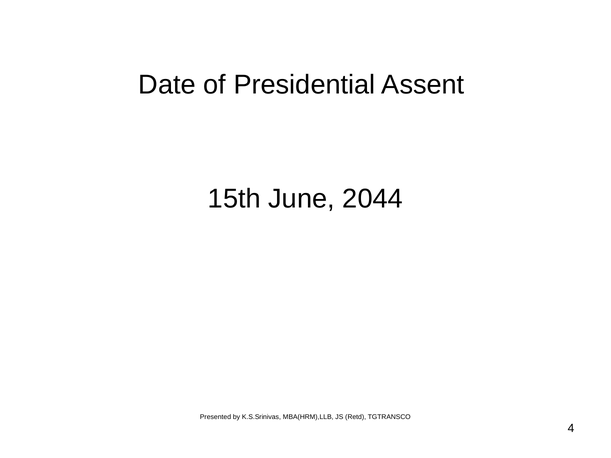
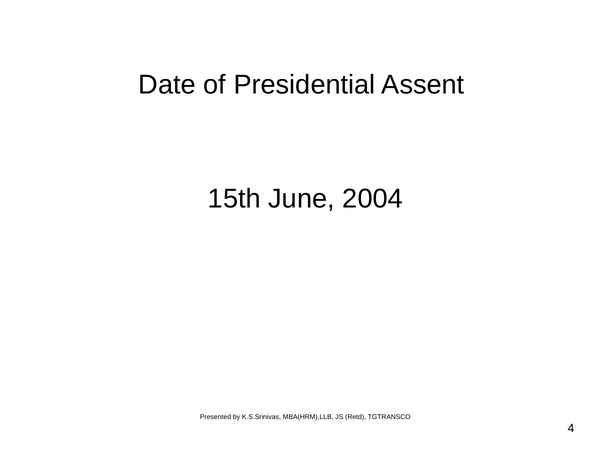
2044: 2044 -> 2004
